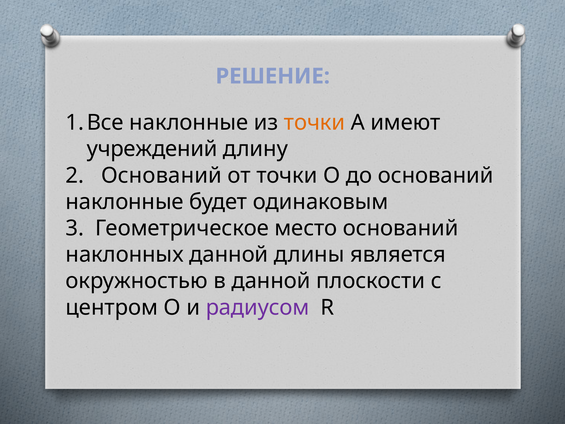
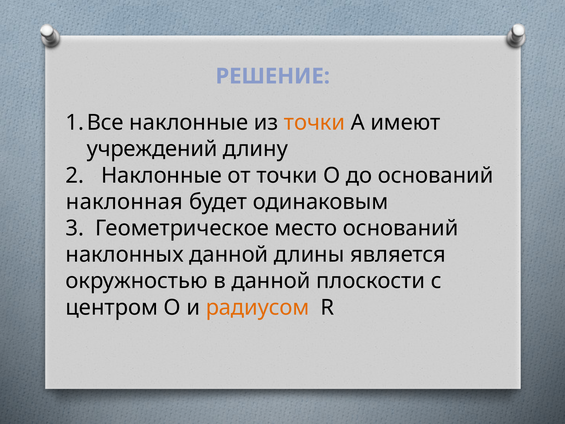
2 Оснований: Оснований -> Наклонные
наклонные at (125, 202): наклонные -> наклонная
радиусом colour: purple -> orange
